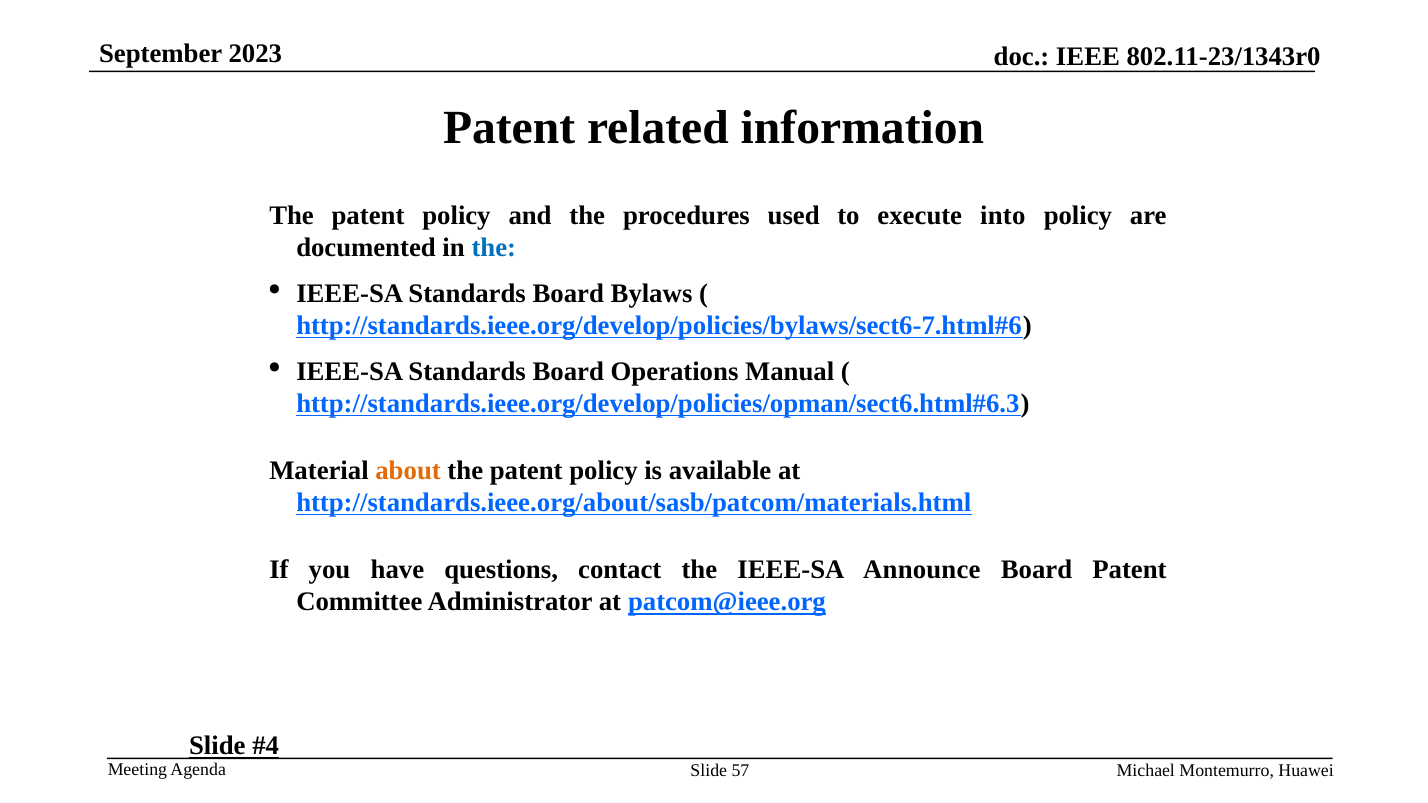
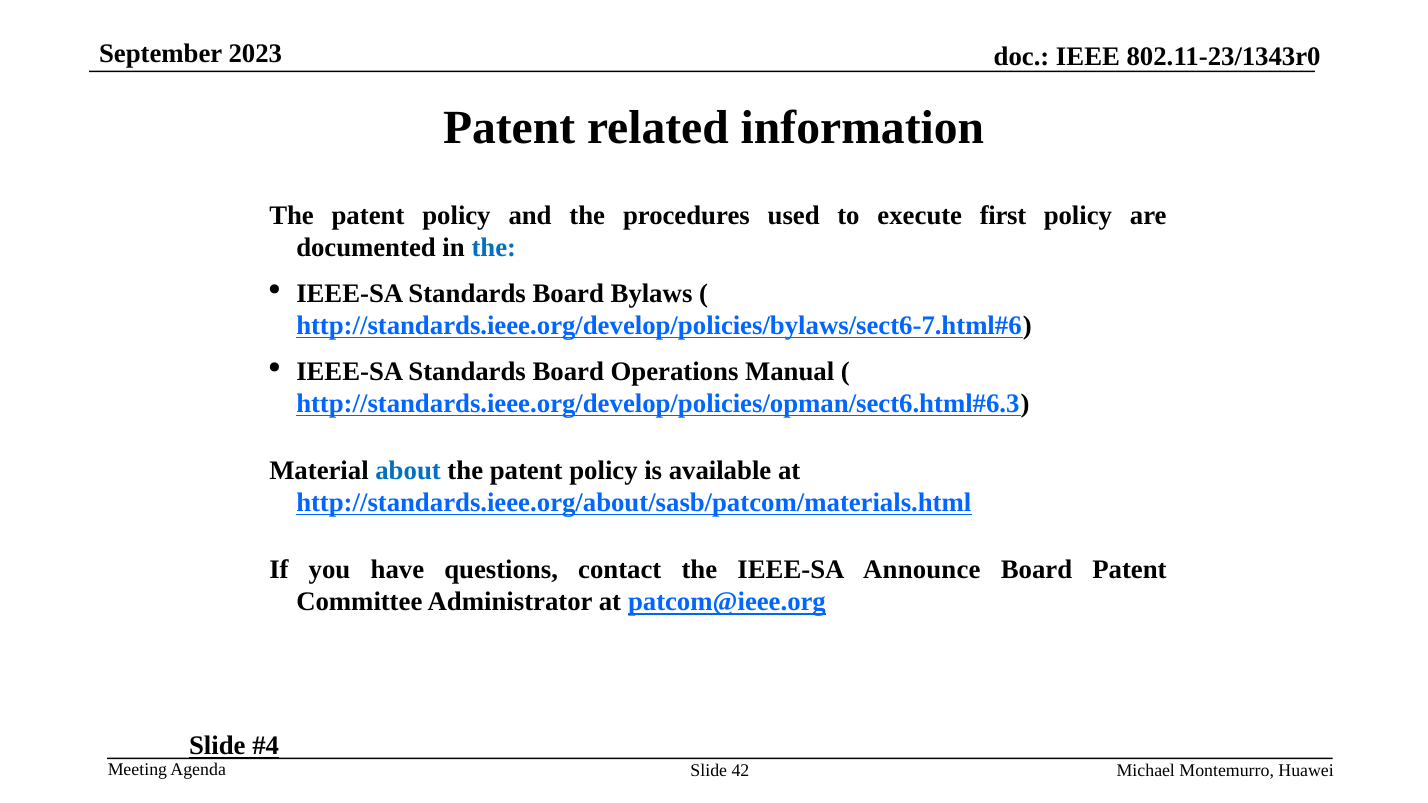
into: into -> first
about colour: orange -> blue
57: 57 -> 42
